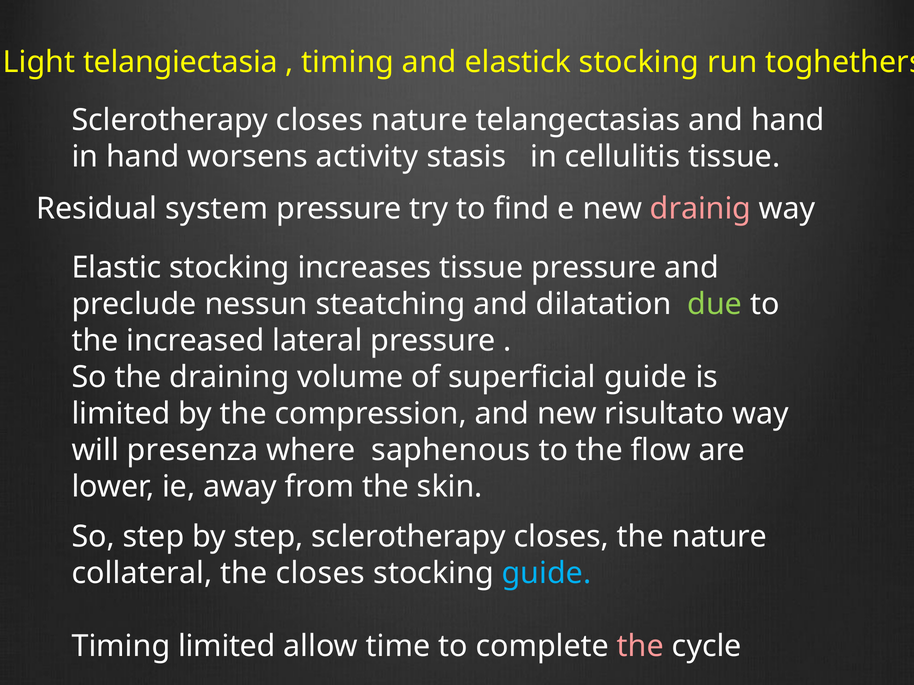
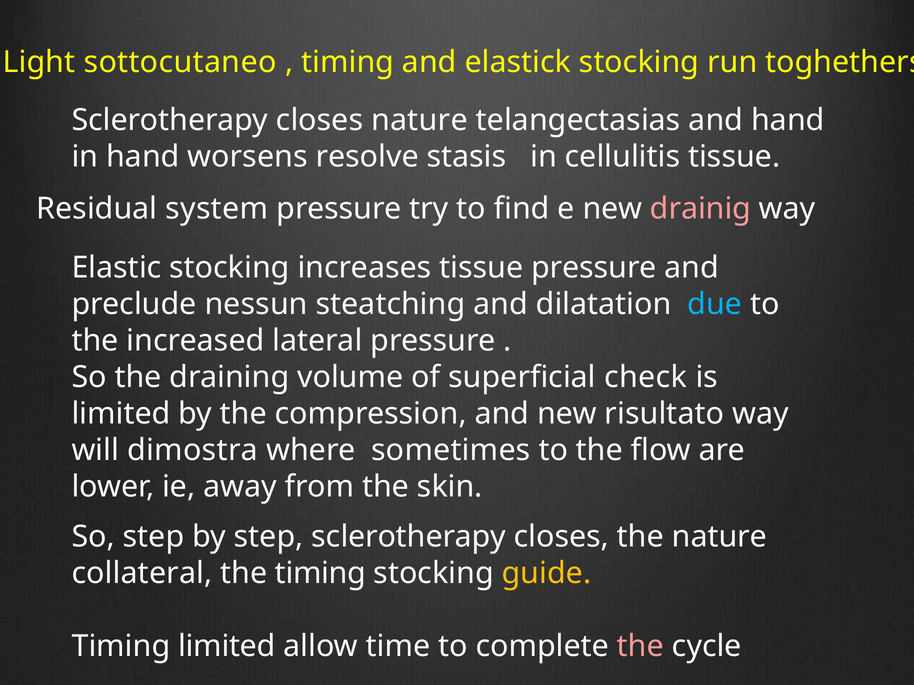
telangiectasia: telangiectasia -> sottocutaneo
activity: activity -> resolve
due colour: light green -> light blue
superficial guide: guide -> check
presenza: presenza -> dimostra
saphenous: saphenous -> sometimes
the closes: closes -> timing
guide at (546, 574) colour: light blue -> yellow
